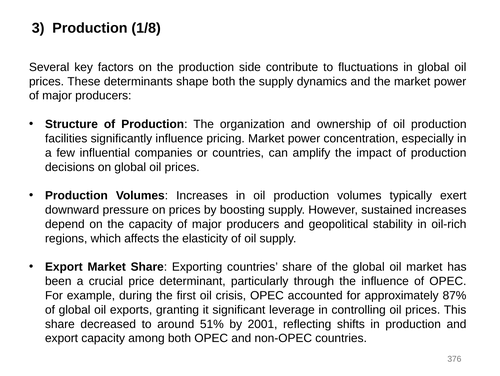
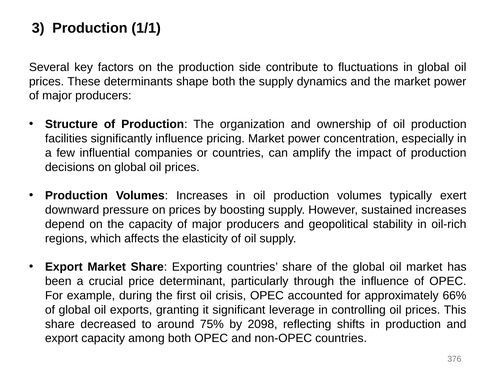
1/8: 1/8 -> 1/1
87%: 87% -> 66%
51%: 51% -> 75%
2001: 2001 -> 2098
